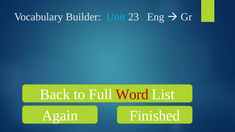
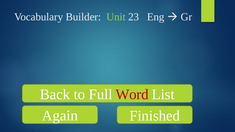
Unit colour: light blue -> light green
